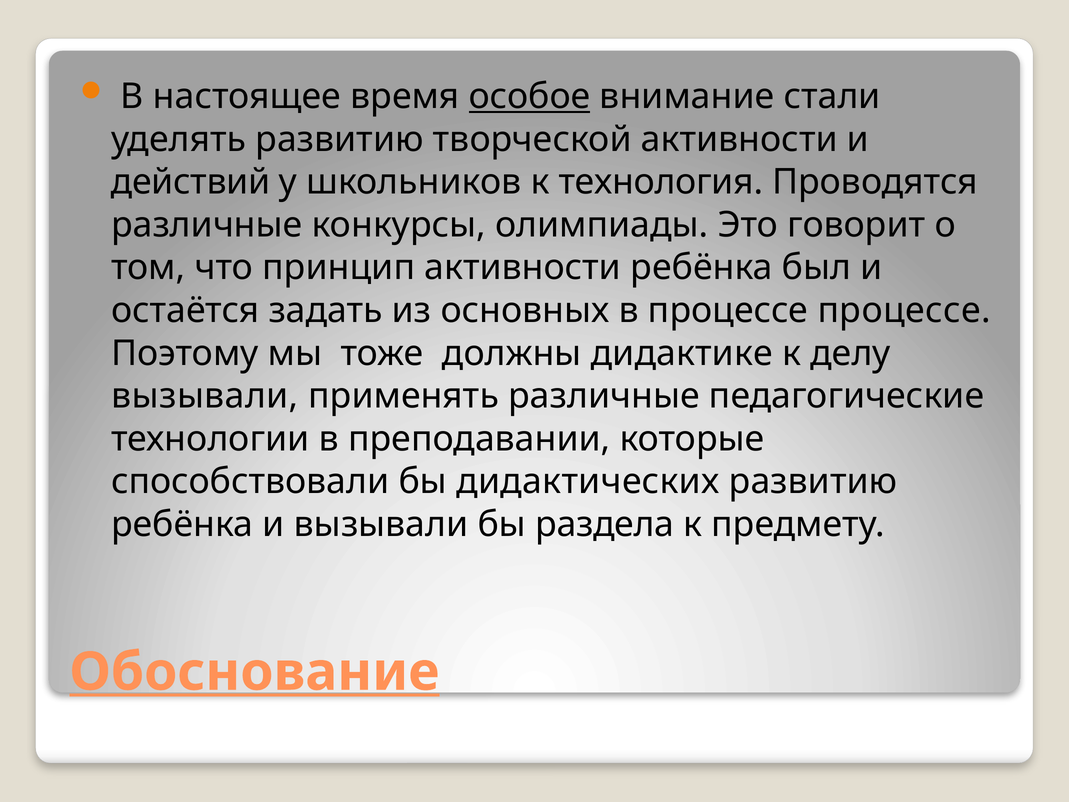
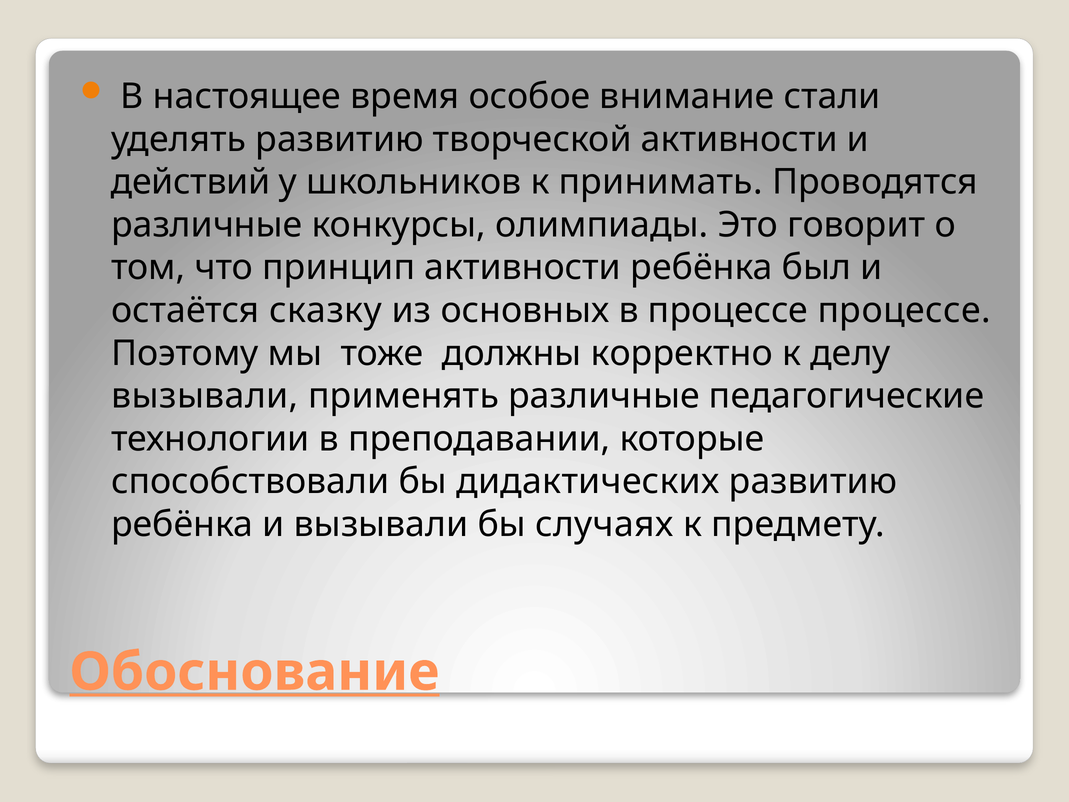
особое underline: present -> none
технология: технология -> принимать
задать: задать -> сказку
дидактике: дидактике -> корректно
раздела: раздела -> случаях
